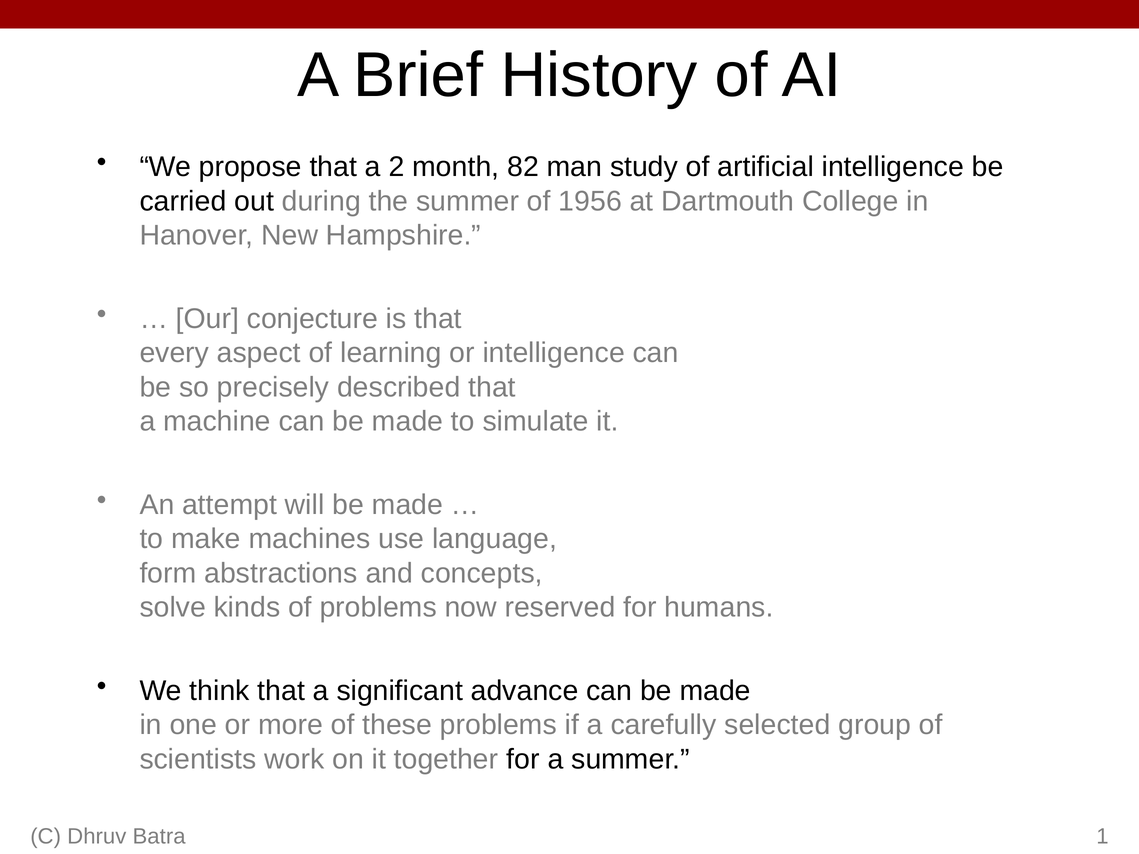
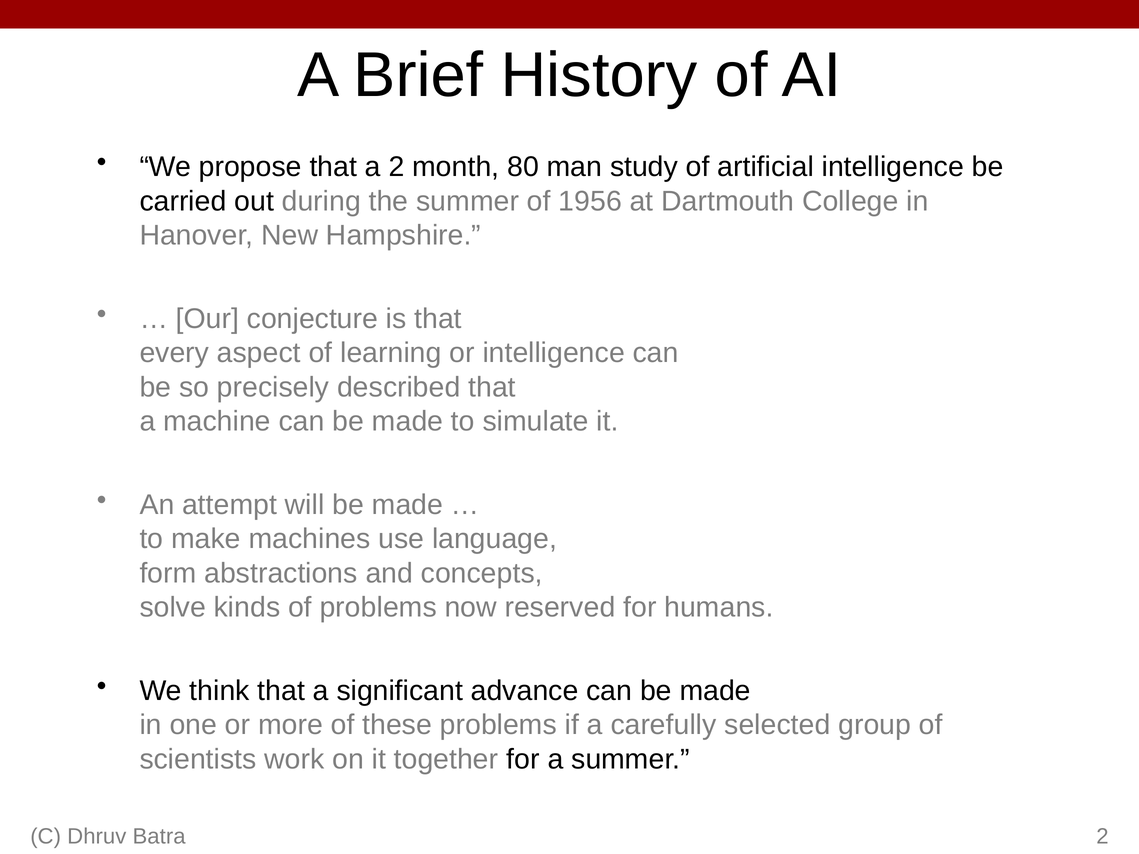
82: 82 -> 80
Batra 1: 1 -> 2
